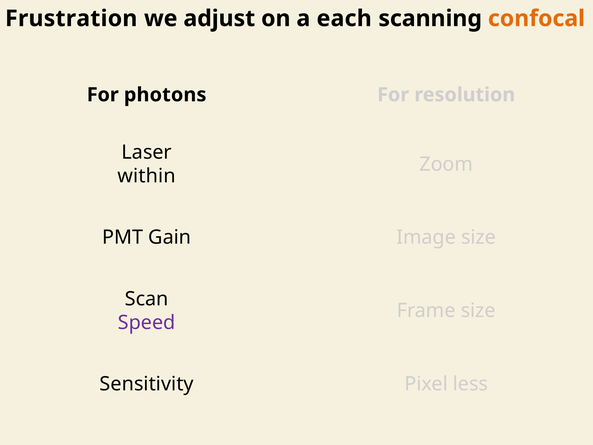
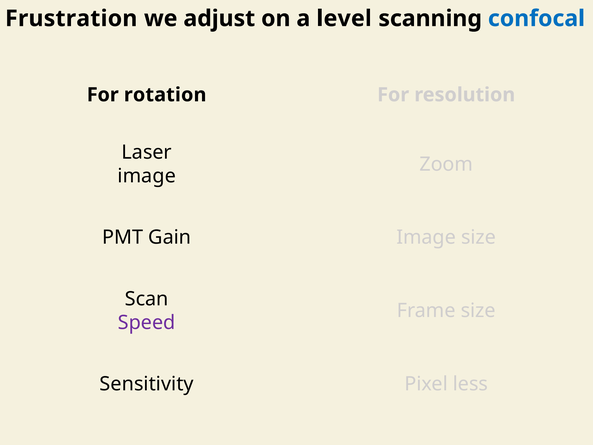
each: each -> level
confocal colour: orange -> blue
photons: photons -> rotation
within at (147, 176): within -> image
